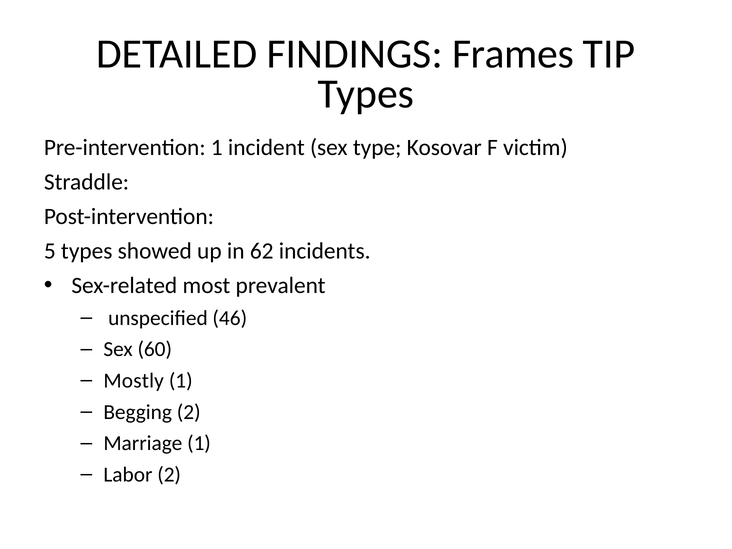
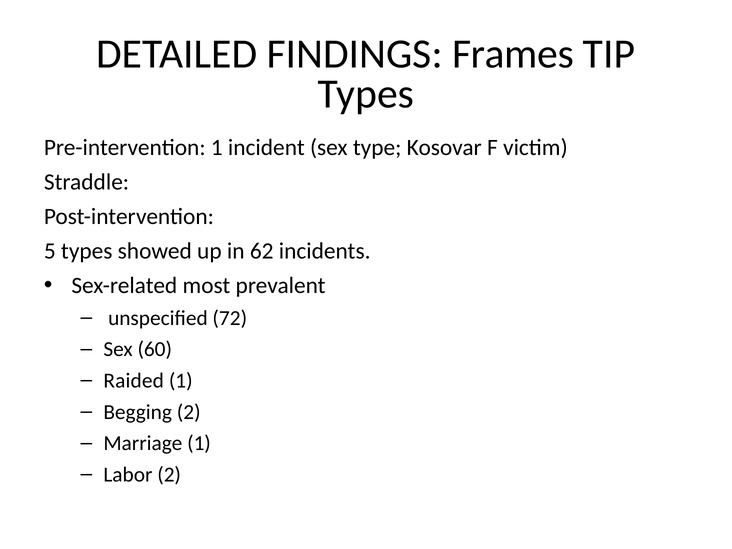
46: 46 -> 72
Mostly: Mostly -> Raided
